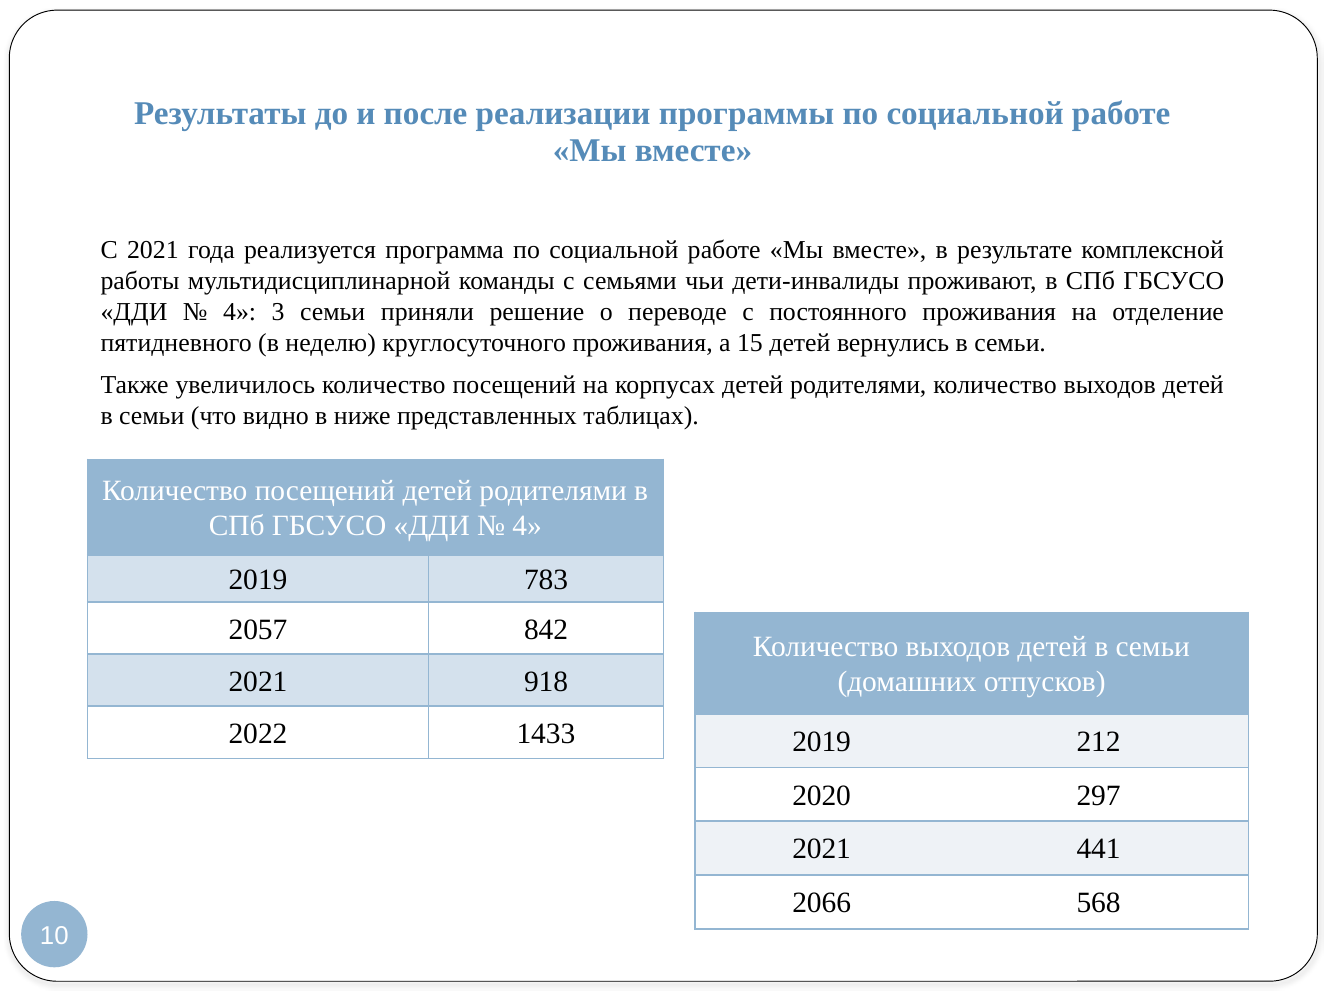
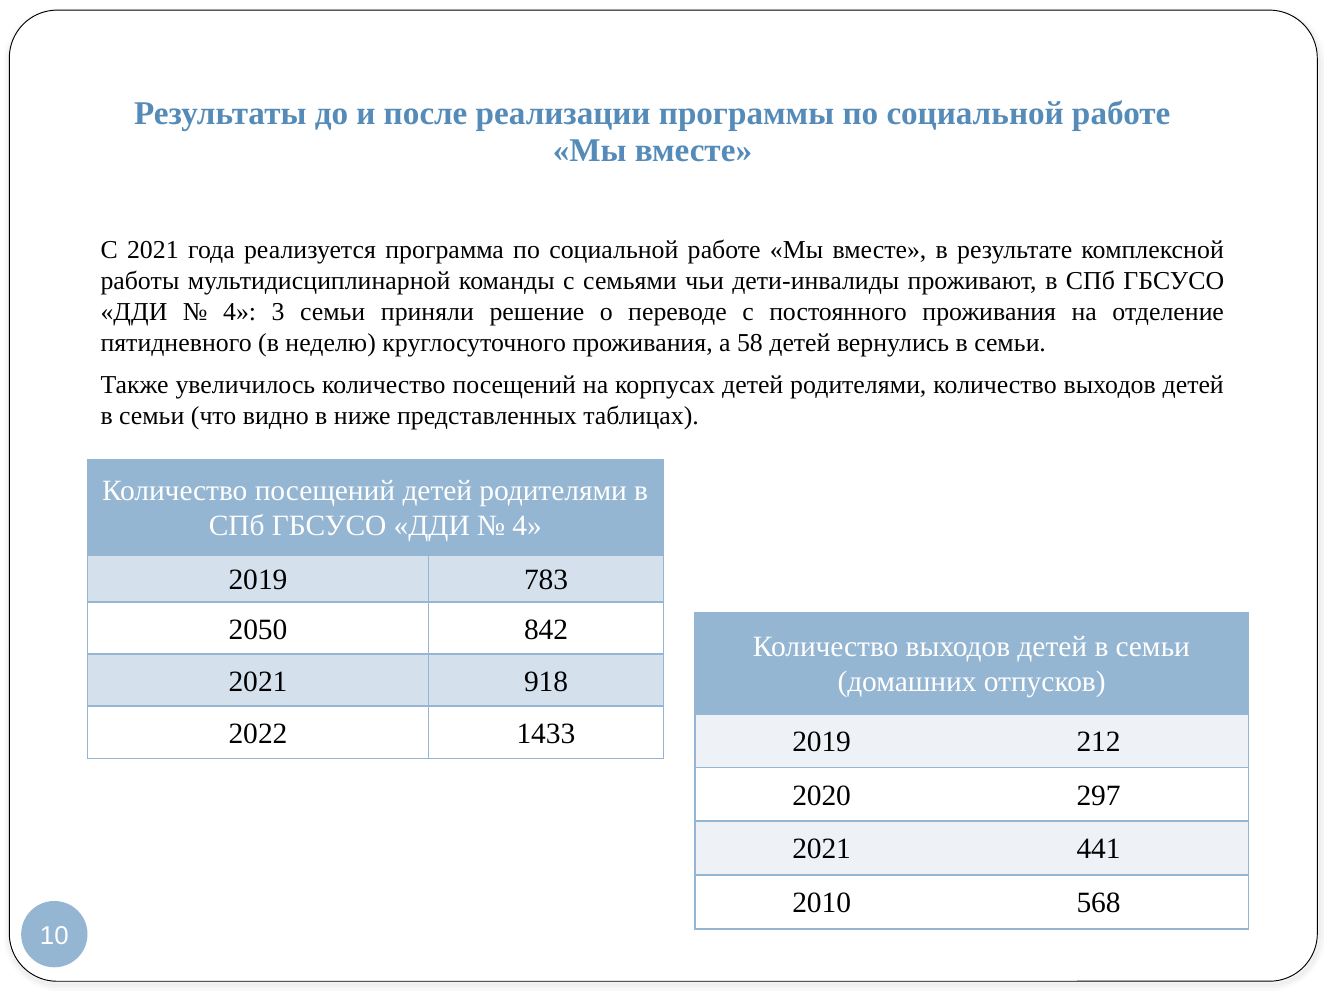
15: 15 -> 58
2057: 2057 -> 2050
2066: 2066 -> 2010
